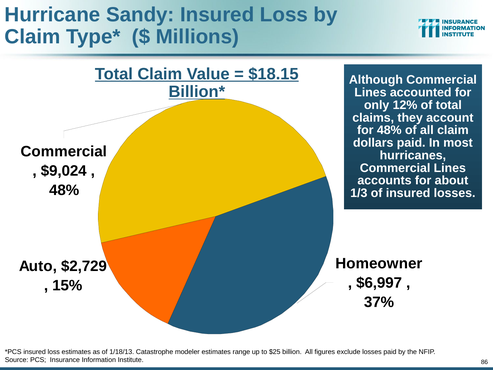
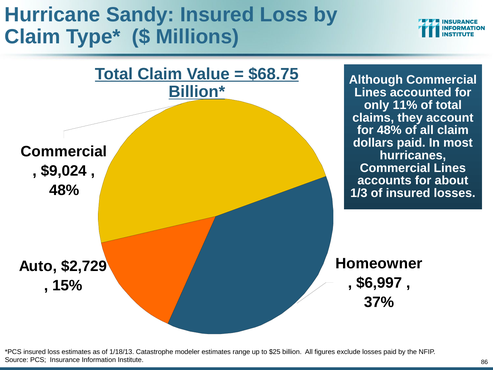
$18.15: $18.15 -> $68.75
12%: 12% -> 11%
